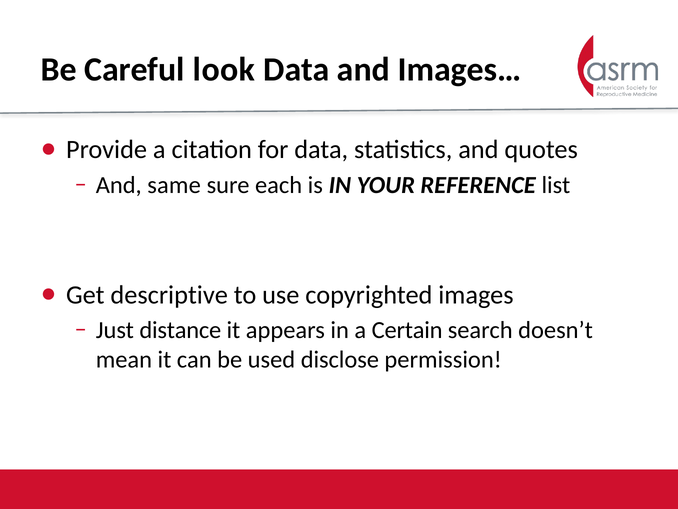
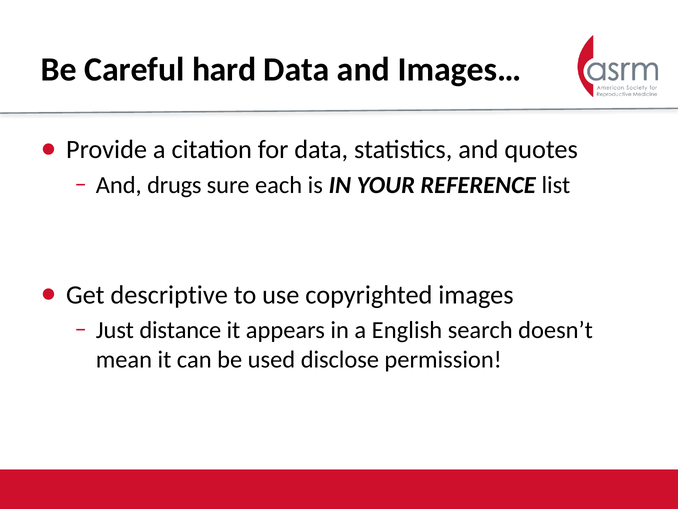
look: look -> hard
same: same -> drugs
Certain: Certain -> English
